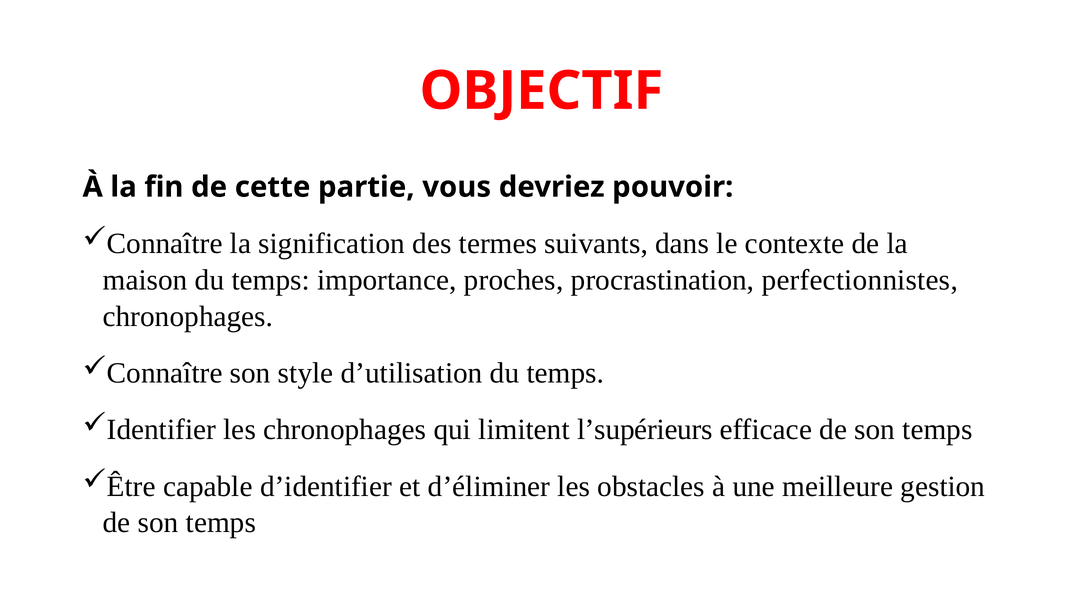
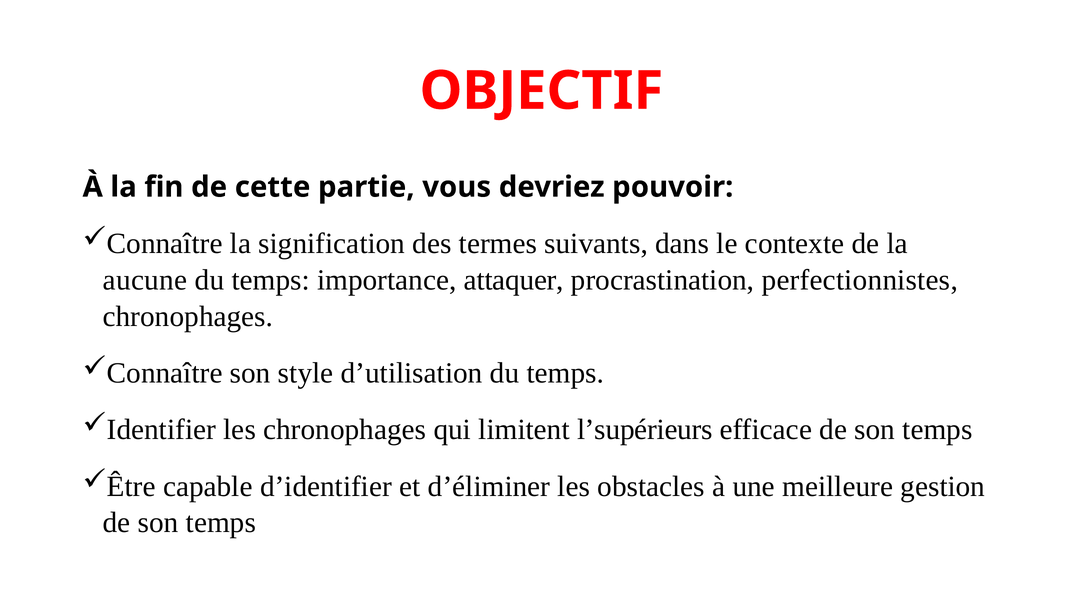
maison: maison -> aucune
proches: proches -> attaquer
